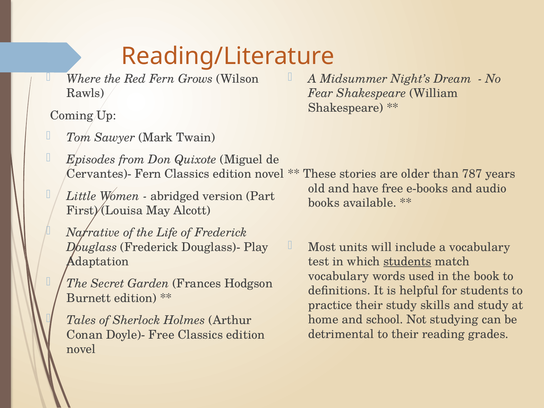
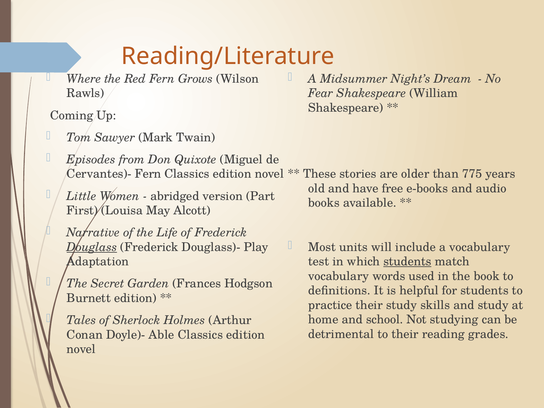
787: 787 -> 775
Douglass underline: none -> present
Doyle)- Free: Free -> Able
